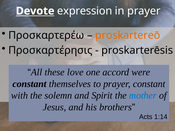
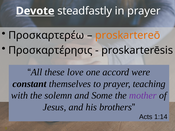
expression: expression -> steadfastly
prayer constant: constant -> teaching
Spirit: Spirit -> Some
mother colour: blue -> purple
